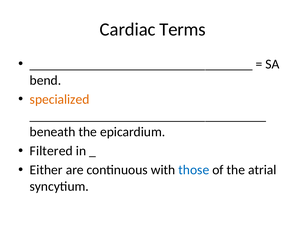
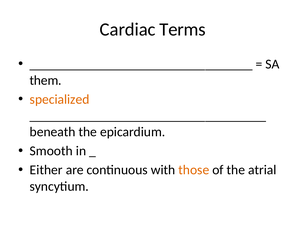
bend: bend -> them
Filtered: Filtered -> Smooth
those colour: blue -> orange
